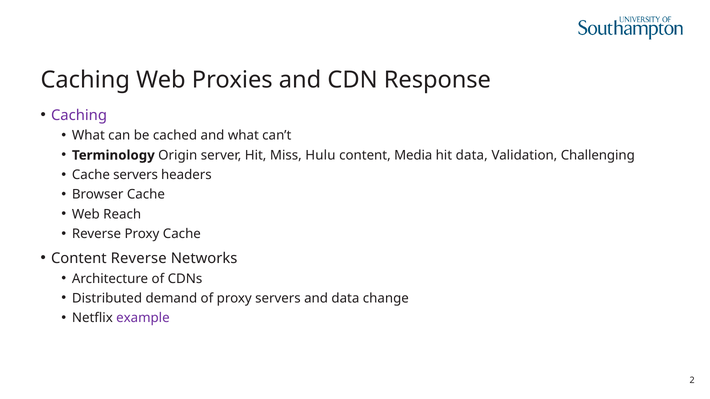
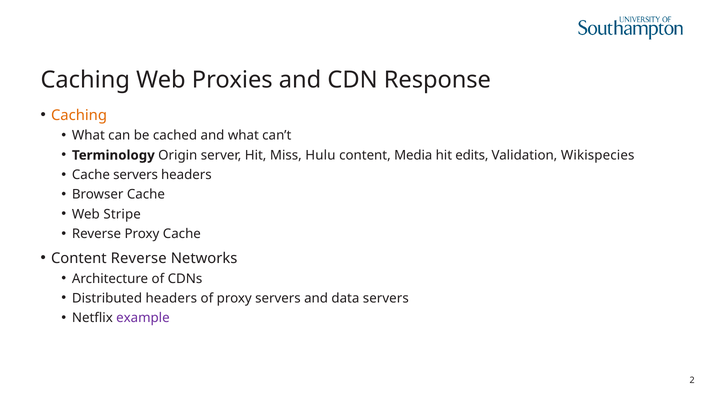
Caching at (79, 115) colour: purple -> orange
hit data: data -> edits
Challenging: Challenging -> Wikispecies
Reach: Reach -> Stripe
Distributed demand: demand -> headers
data change: change -> servers
